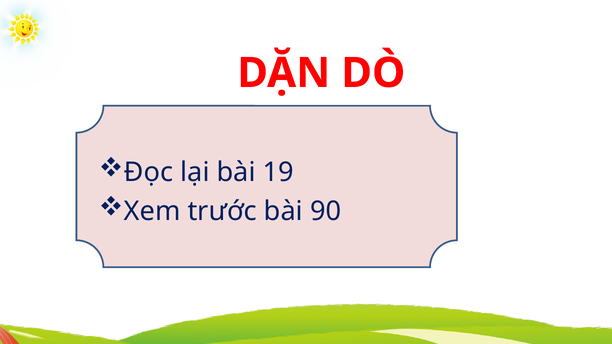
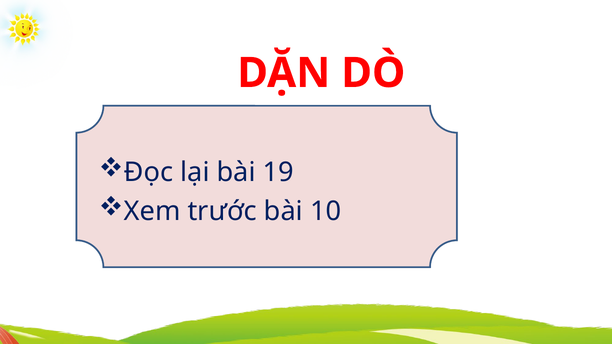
90: 90 -> 10
